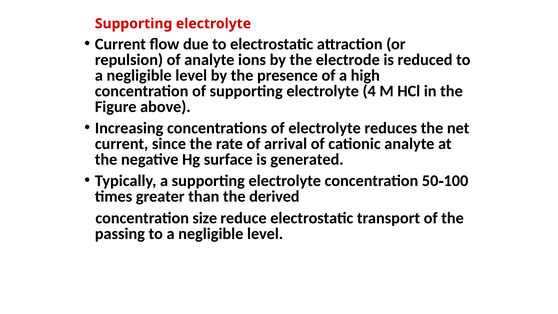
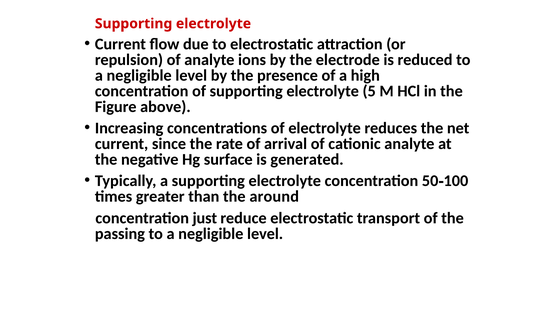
4: 4 -> 5
derived: derived -> around
size: size -> just
